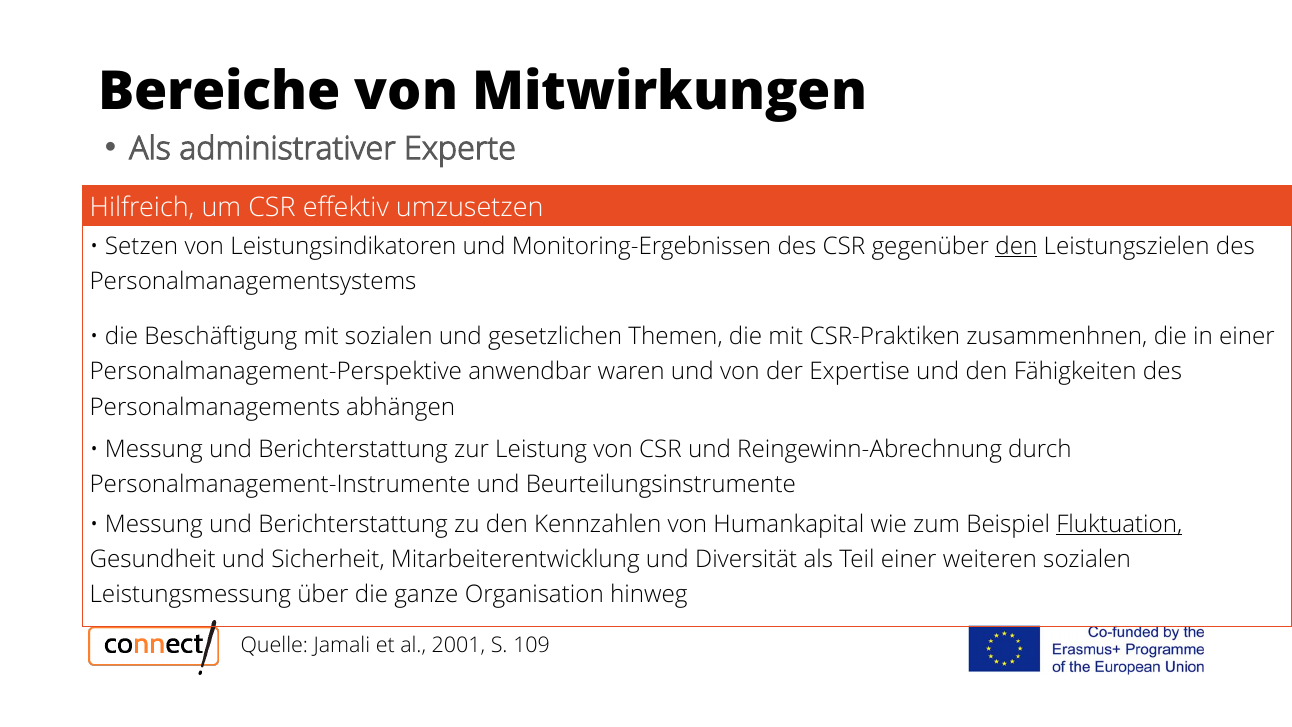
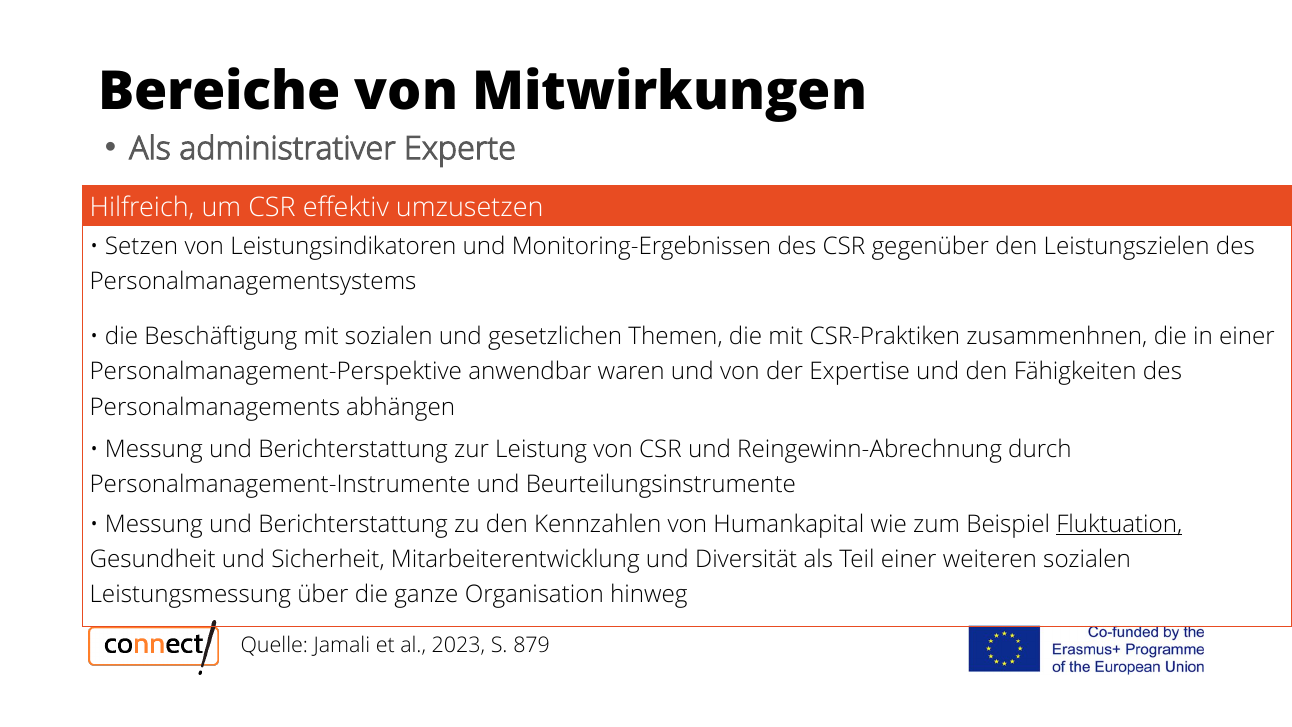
den at (1016, 246) underline: present -> none
2001: 2001 -> 2023
109: 109 -> 879
